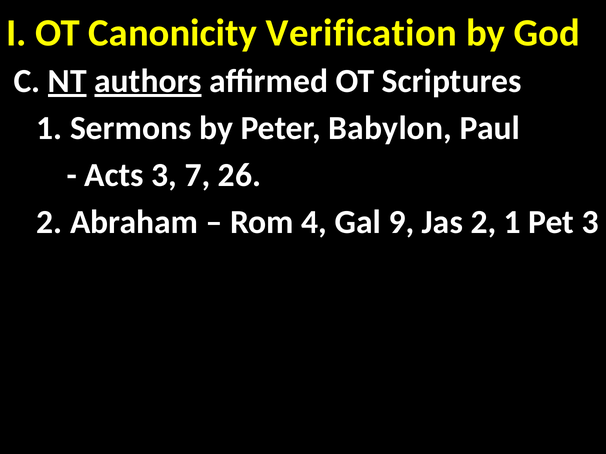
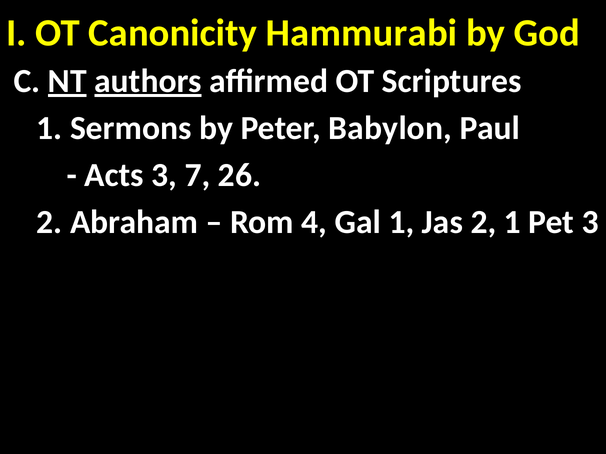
Verification: Verification -> Hammurabi
Gal 9: 9 -> 1
